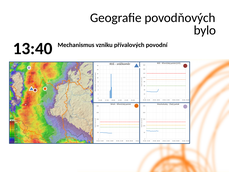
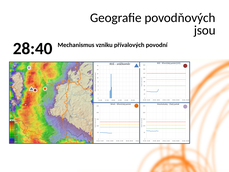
bylo: bylo -> jsou
13:40: 13:40 -> 28:40
